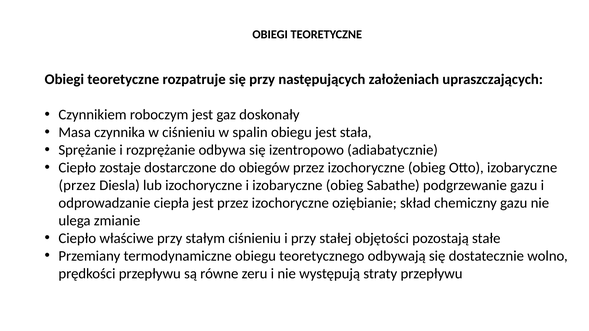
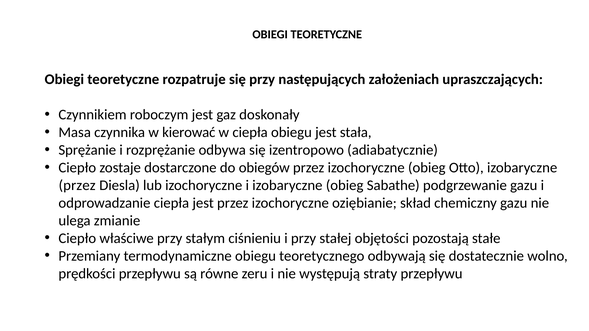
w ciśnieniu: ciśnieniu -> kierować
w spalin: spalin -> ciepła
